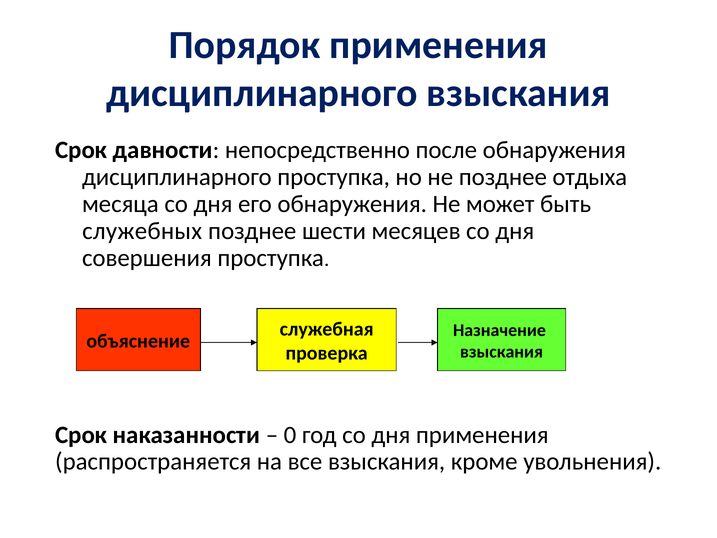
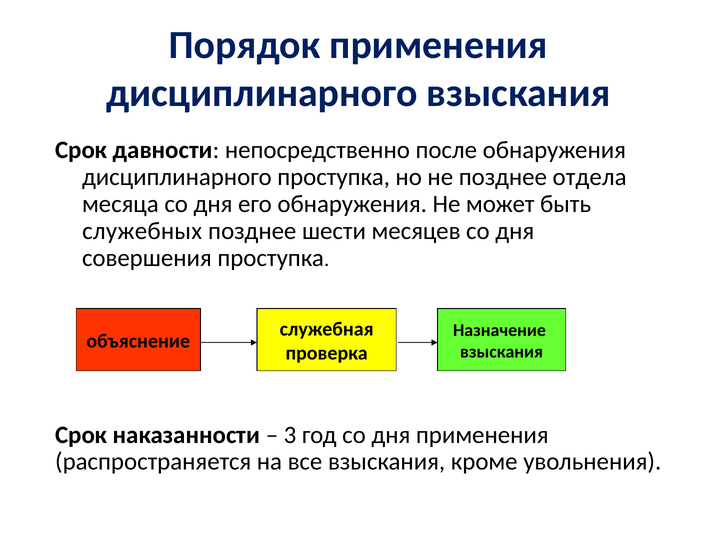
отдыха: отдыха -> отдела
0: 0 -> 3
